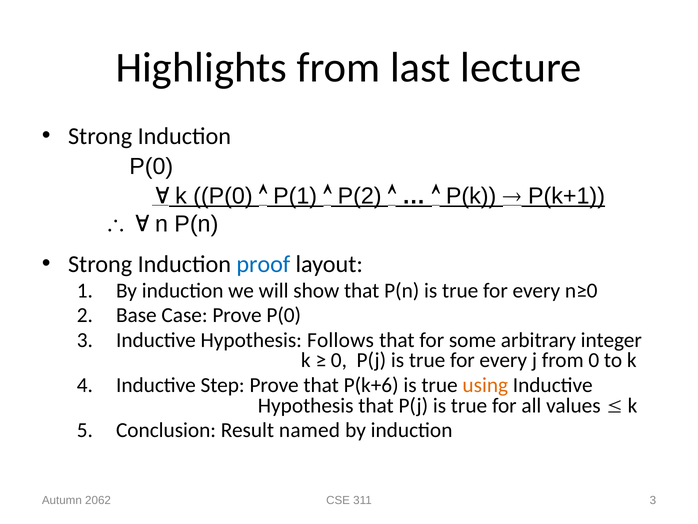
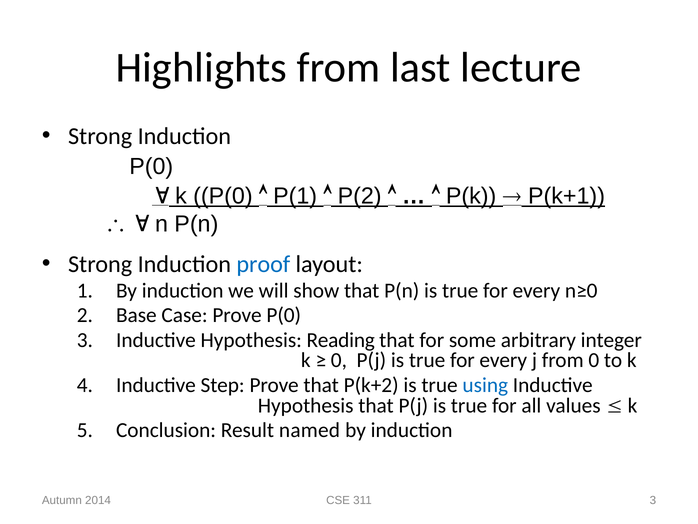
Follows: Follows -> Reading
P(k+6: P(k+6 -> P(k+2
using colour: orange -> blue
2062: 2062 -> 2014
